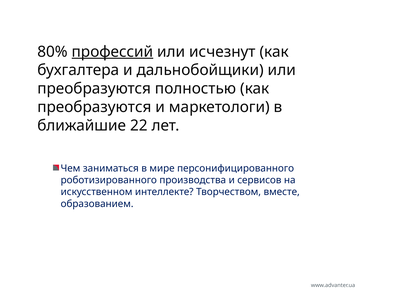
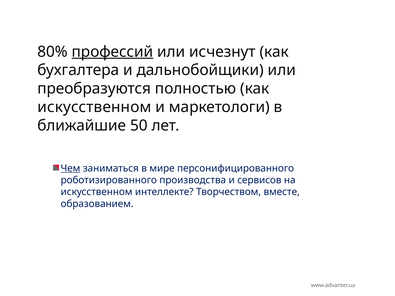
преобразуются at (94, 107): преобразуются -> искусственном
22: 22 -> 50
Чем underline: none -> present
